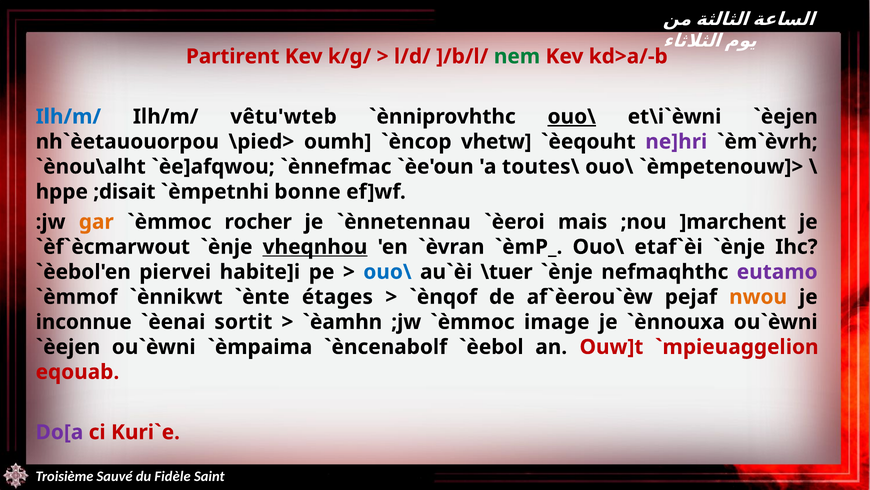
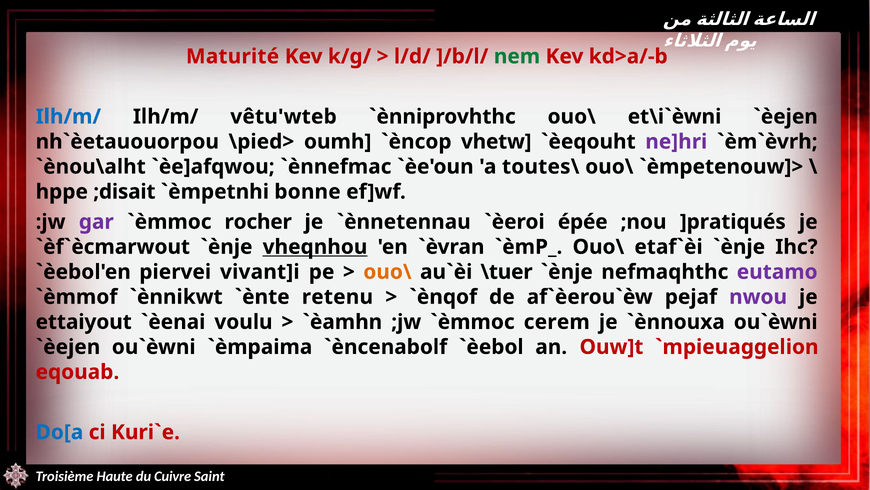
Partirent: Partirent -> Maturité
ouo\ at (572, 117) underline: present -> none
gar colour: orange -> purple
mais: mais -> épée
]marchent: ]marchent -> ]pratiqués
habite]i: habite]i -> vivant]i
ouo\ at (387, 272) colour: blue -> orange
étages: étages -> retenu
nwou colour: orange -> purple
inconnue: inconnue -> ettaiyout
sortit: sortit -> voulu
image: image -> cerem
Do[a colour: purple -> blue
Sauvé: Sauvé -> Haute
Fidèle: Fidèle -> Cuivre
